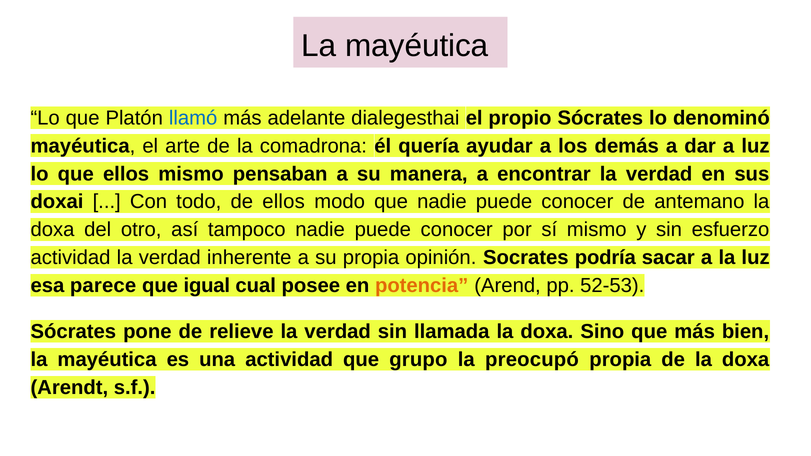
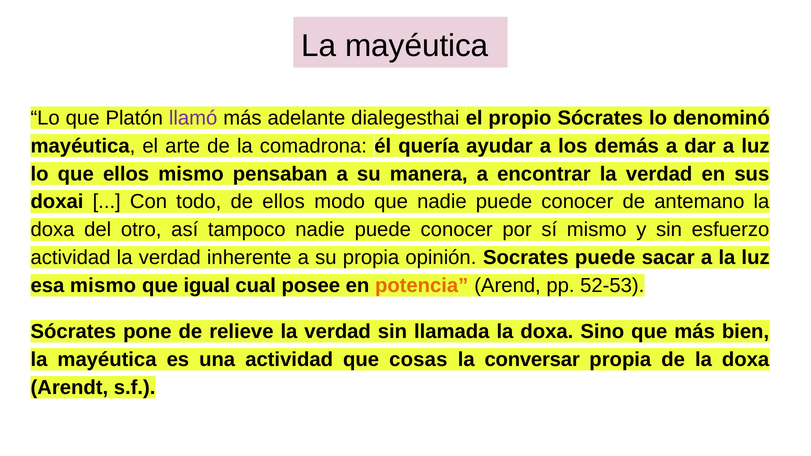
llamó colour: blue -> purple
Socrates podría: podría -> puede
esa parece: parece -> mismo
grupo: grupo -> cosas
preocupó: preocupó -> conversar
